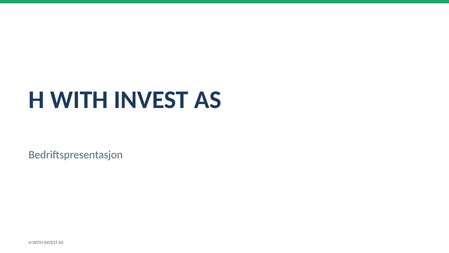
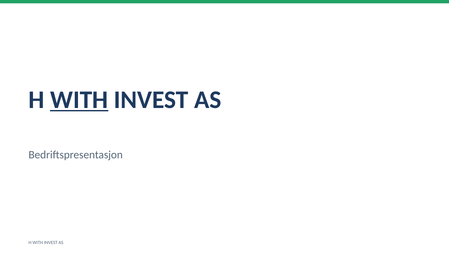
WITH at (79, 100) underline: none -> present
